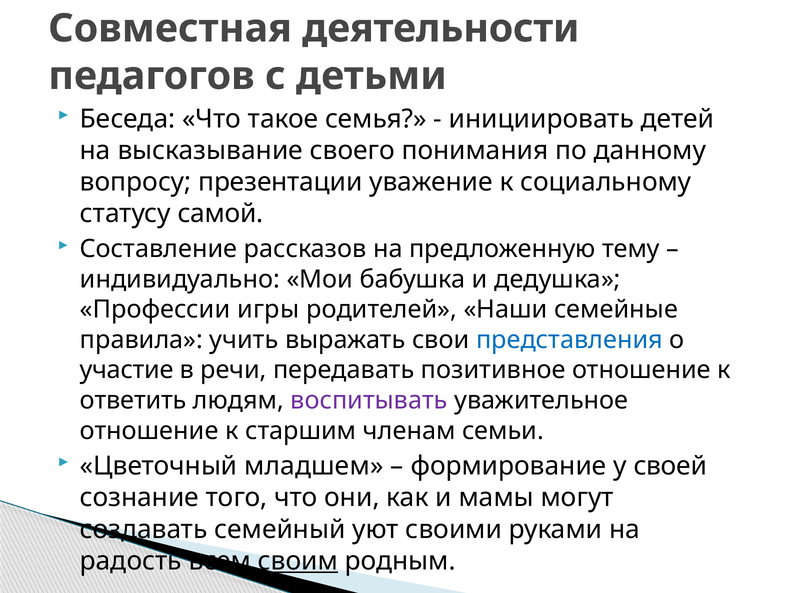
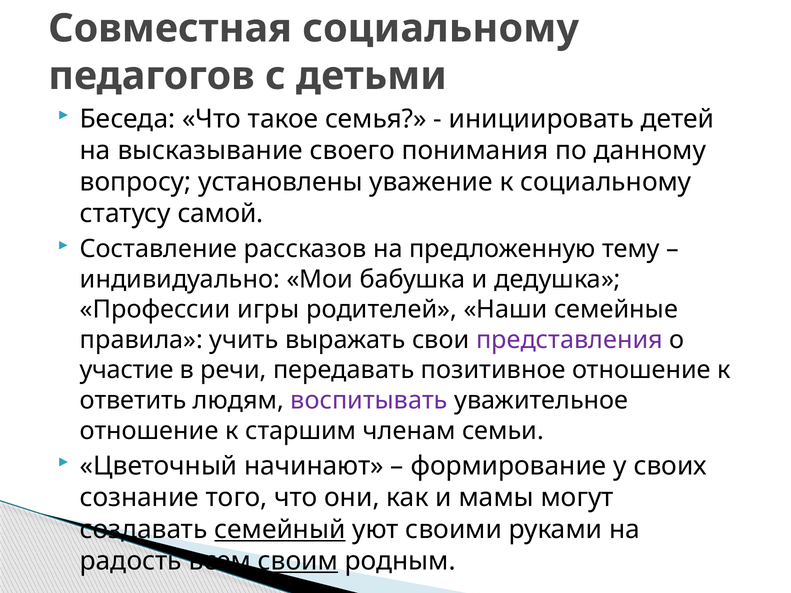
Совместная деятельности: деятельности -> социальному
презентации: презентации -> установлены
представления colour: blue -> purple
младшем: младшем -> начинают
своей: своей -> своих
семейный underline: none -> present
